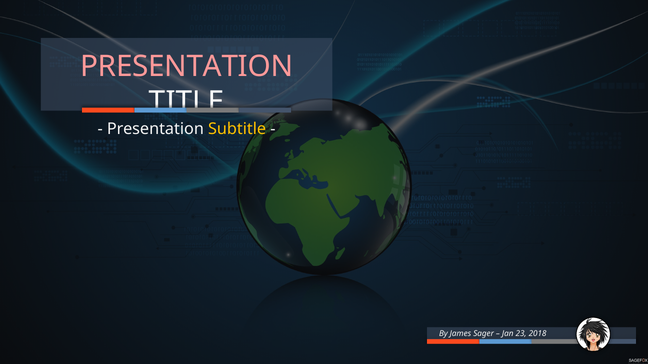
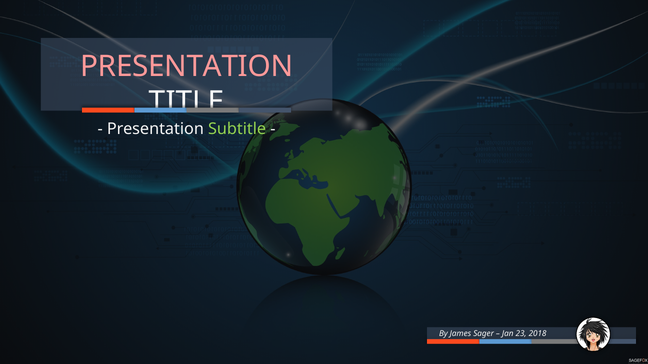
Subtitle colour: yellow -> light green
